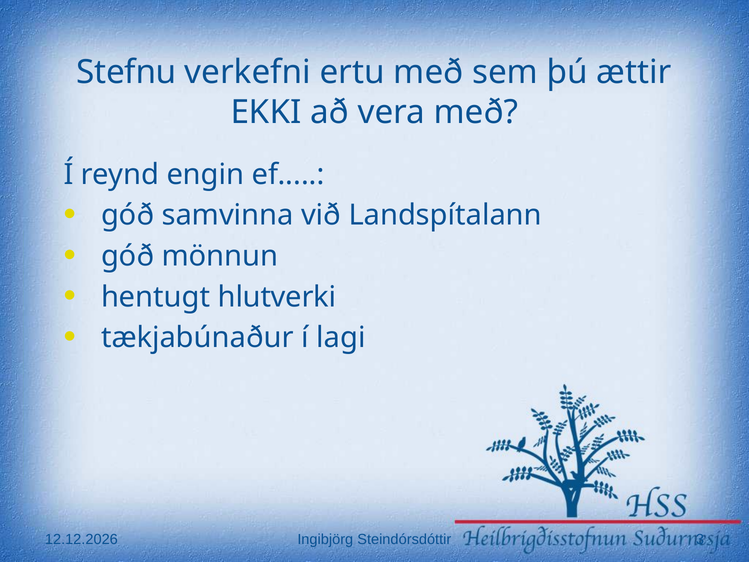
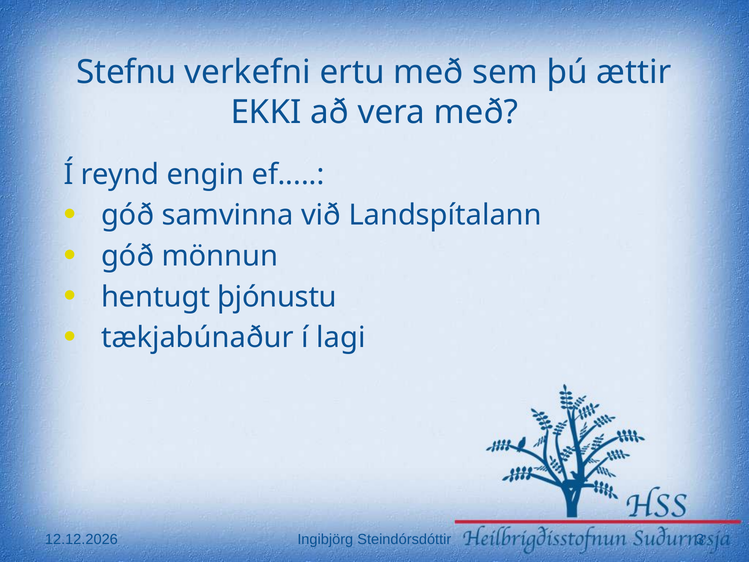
hlutverki: hlutverki -> þjónustu
